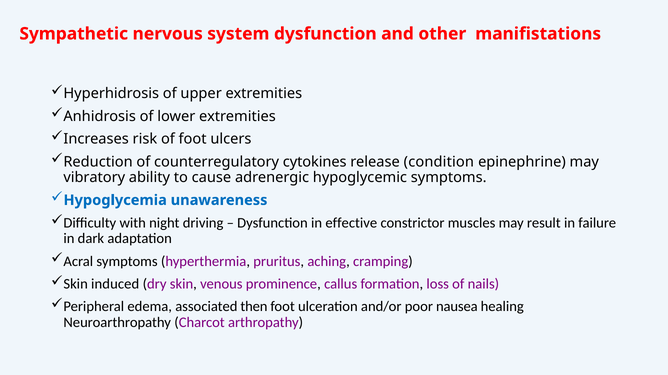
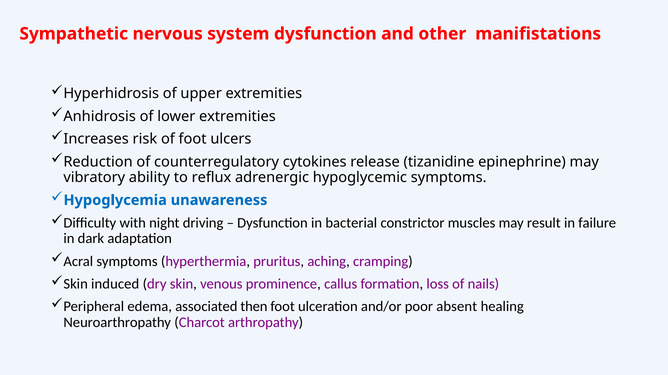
condition: condition -> tizanidine
cause: cause -> reflux
effective: effective -> bacterial
nausea: nausea -> absent
